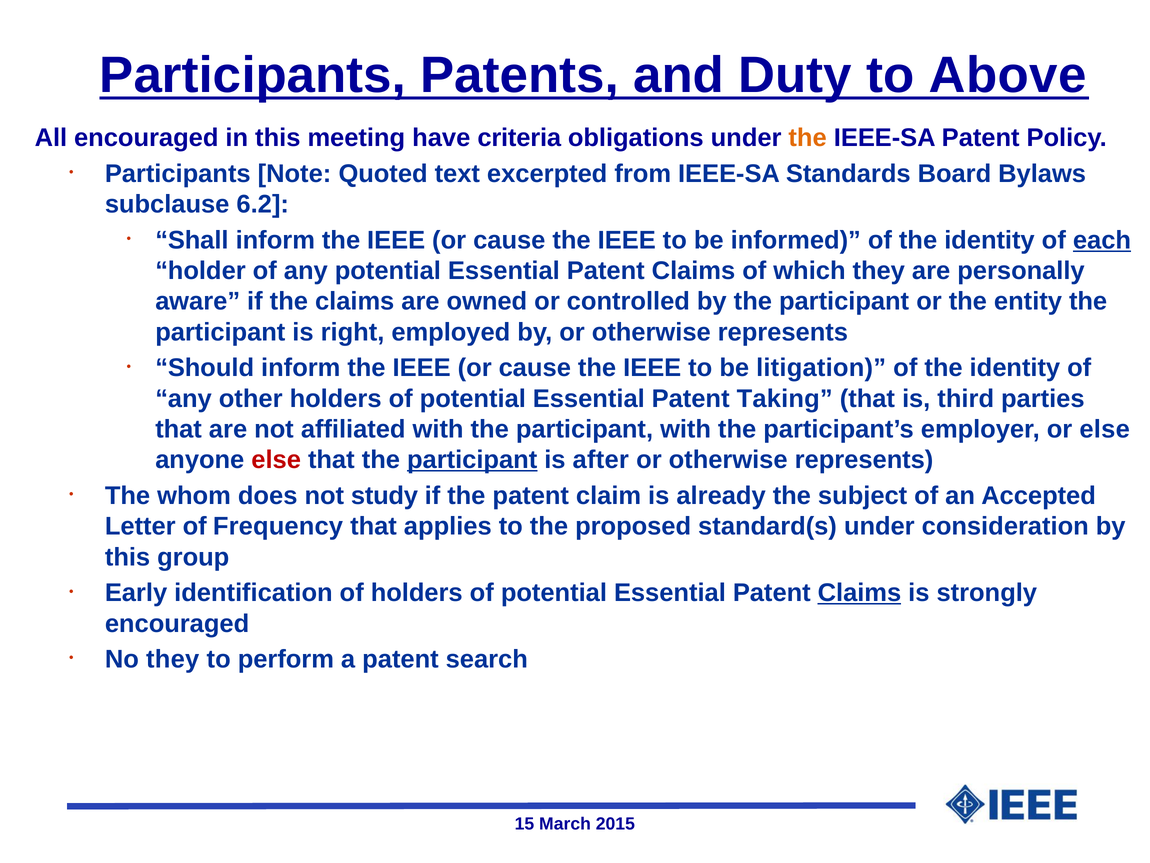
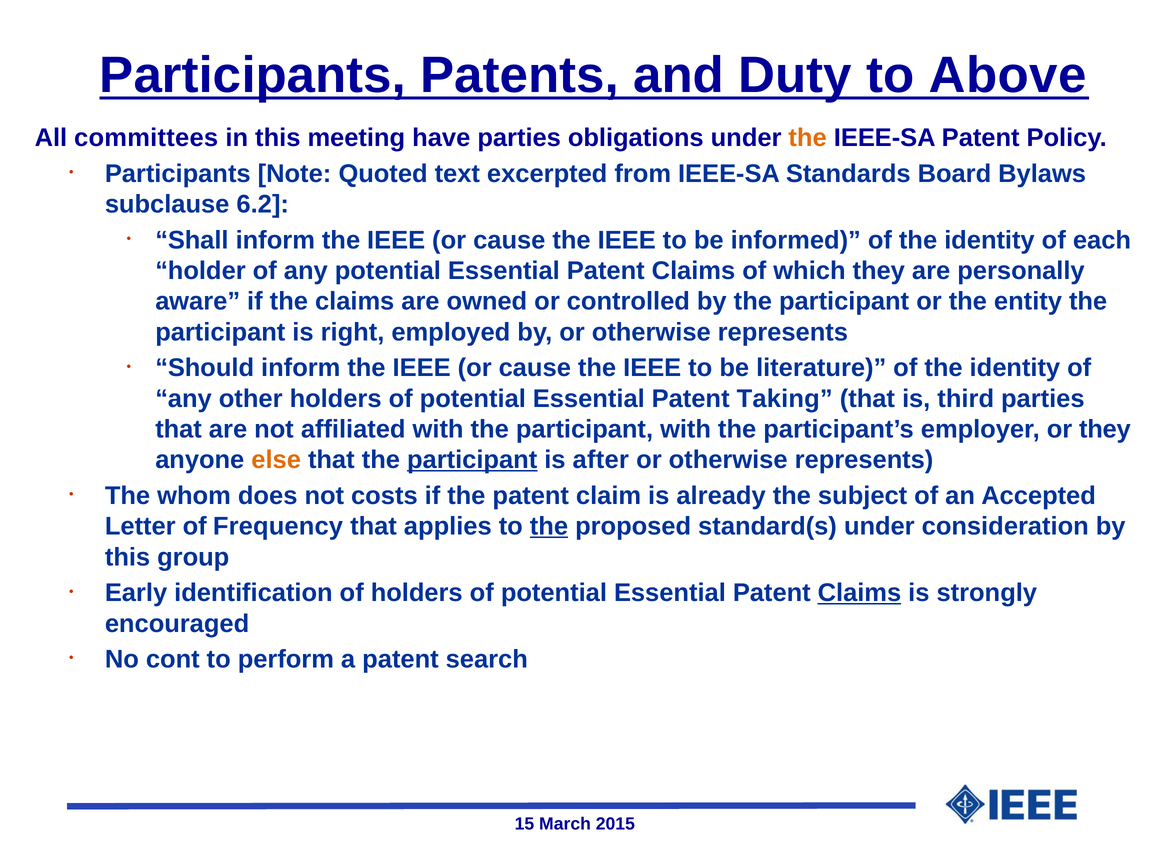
All encouraged: encouraged -> committees
have criteria: criteria -> parties
each underline: present -> none
litigation: litigation -> literature
or else: else -> they
else at (276, 460) colour: red -> orange
study: study -> costs
the at (549, 526) underline: none -> present
No they: they -> cont
